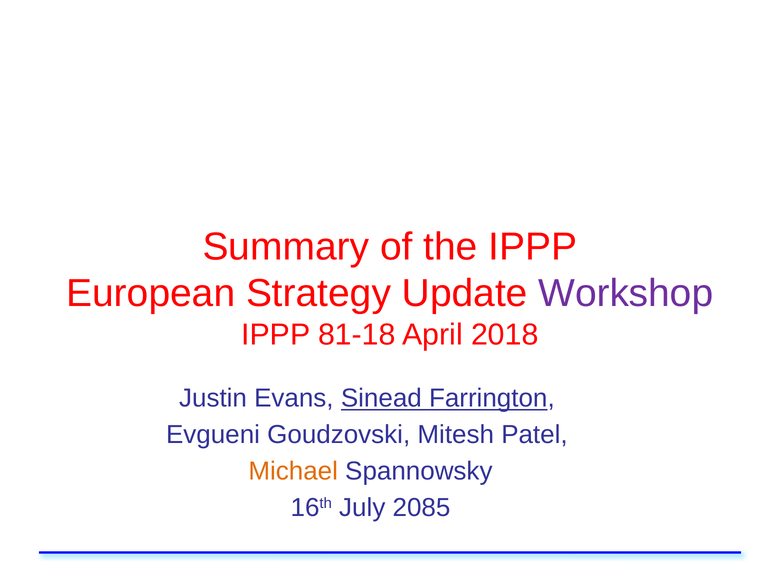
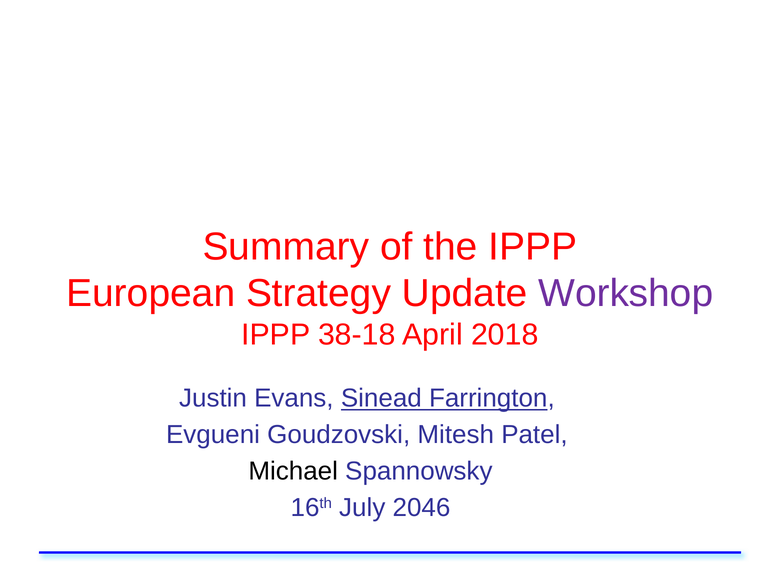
81-18: 81-18 -> 38-18
Michael colour: orange -> black
2085: 2085 -> 2046
